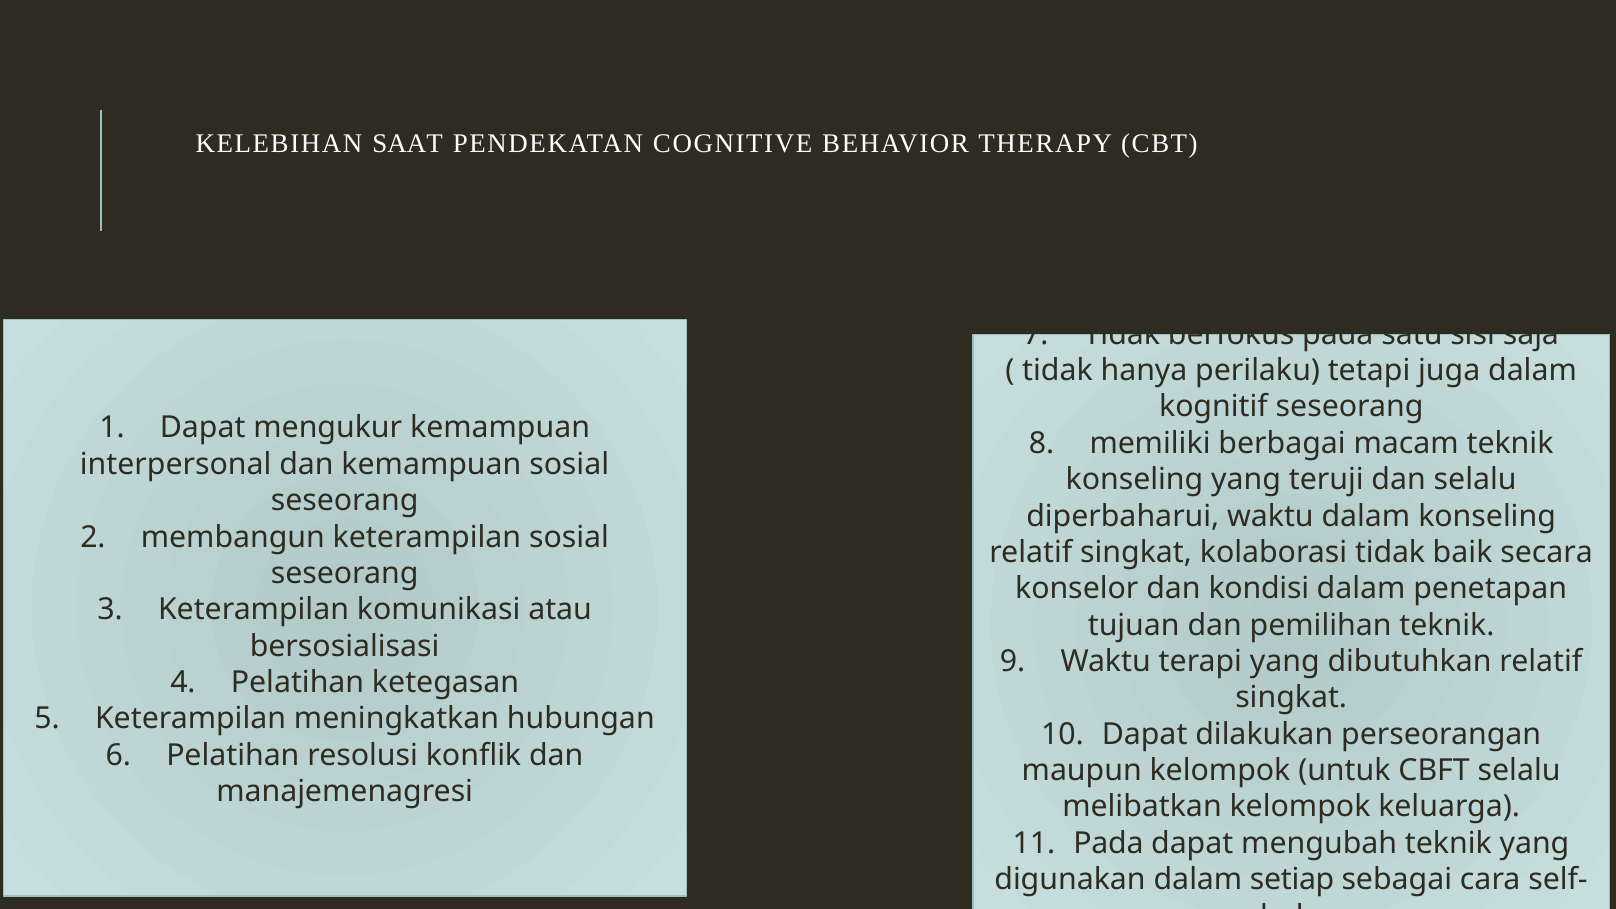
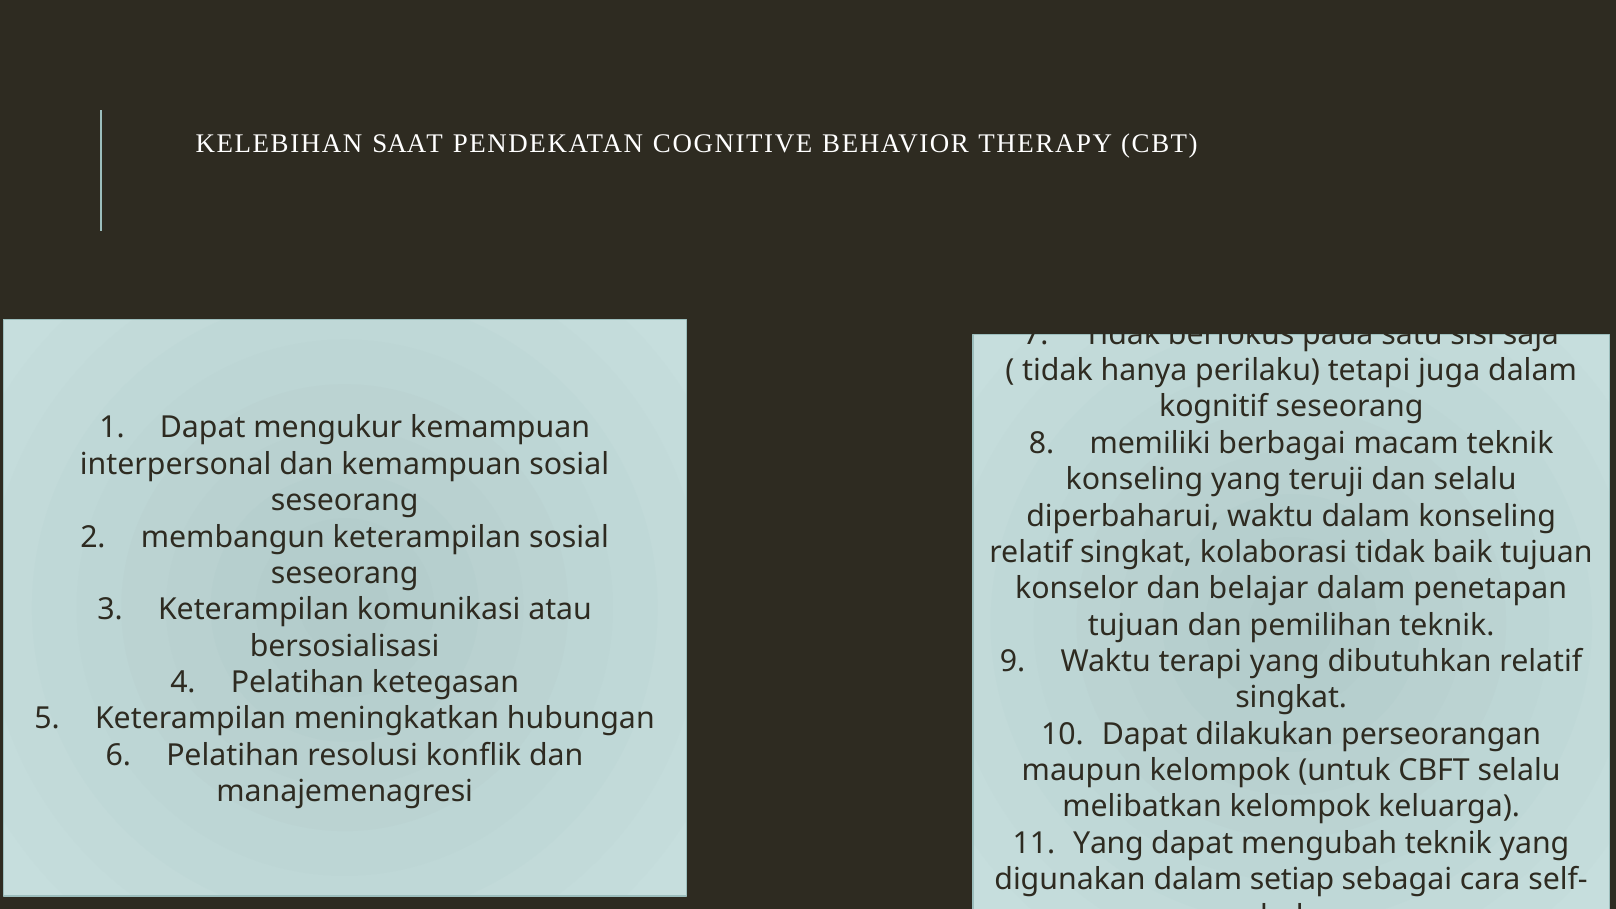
baik secara: secara -> tujuan
kondisi: kondisi -> belajar
11 Pada: Pada -> Yang
